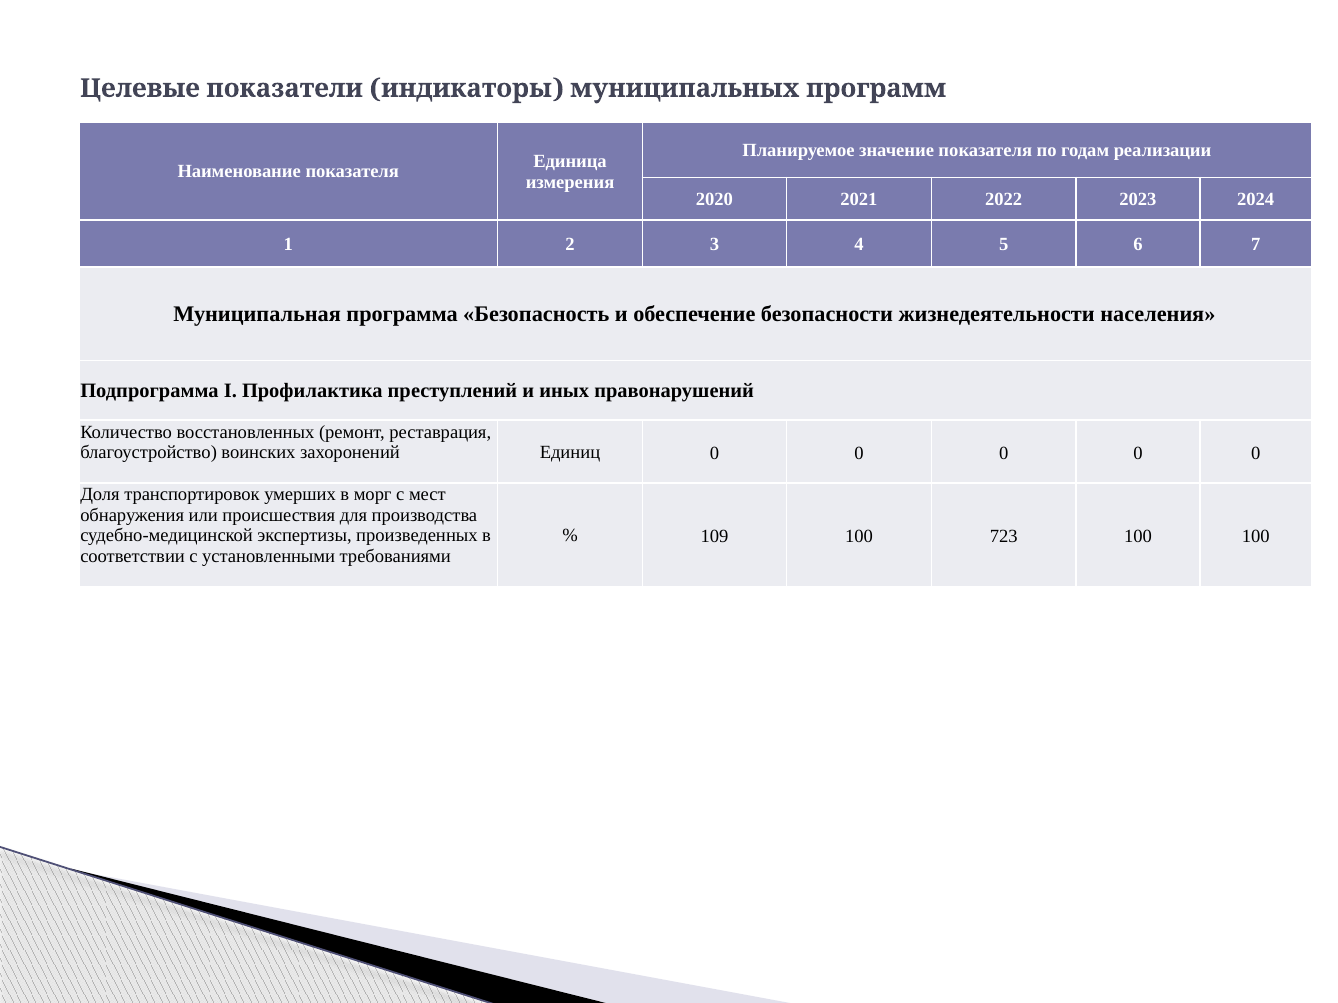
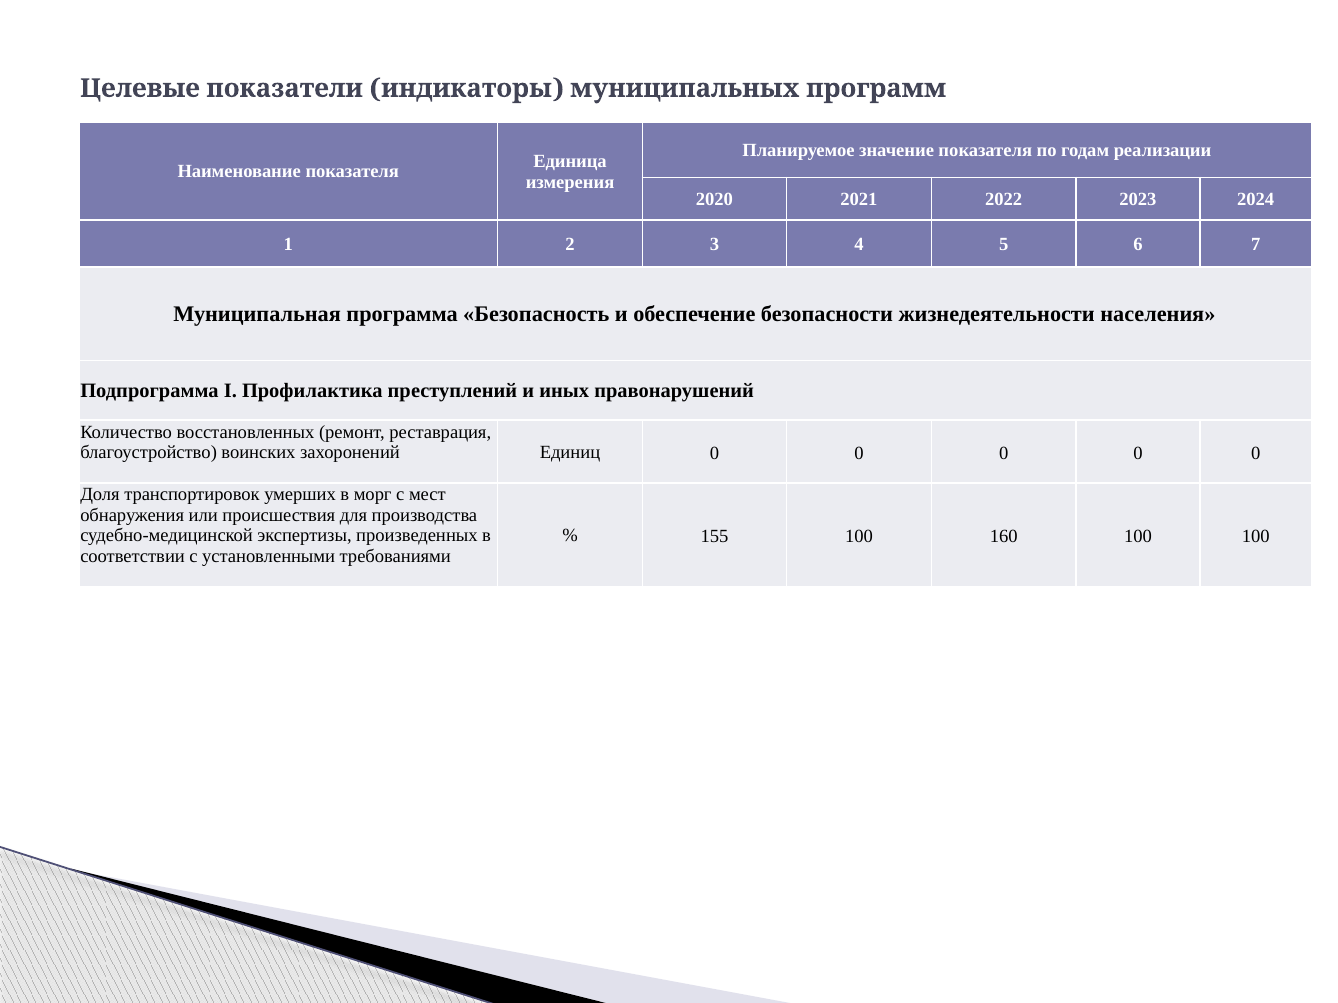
109: 109 -> 155
723: 723 -> 160
